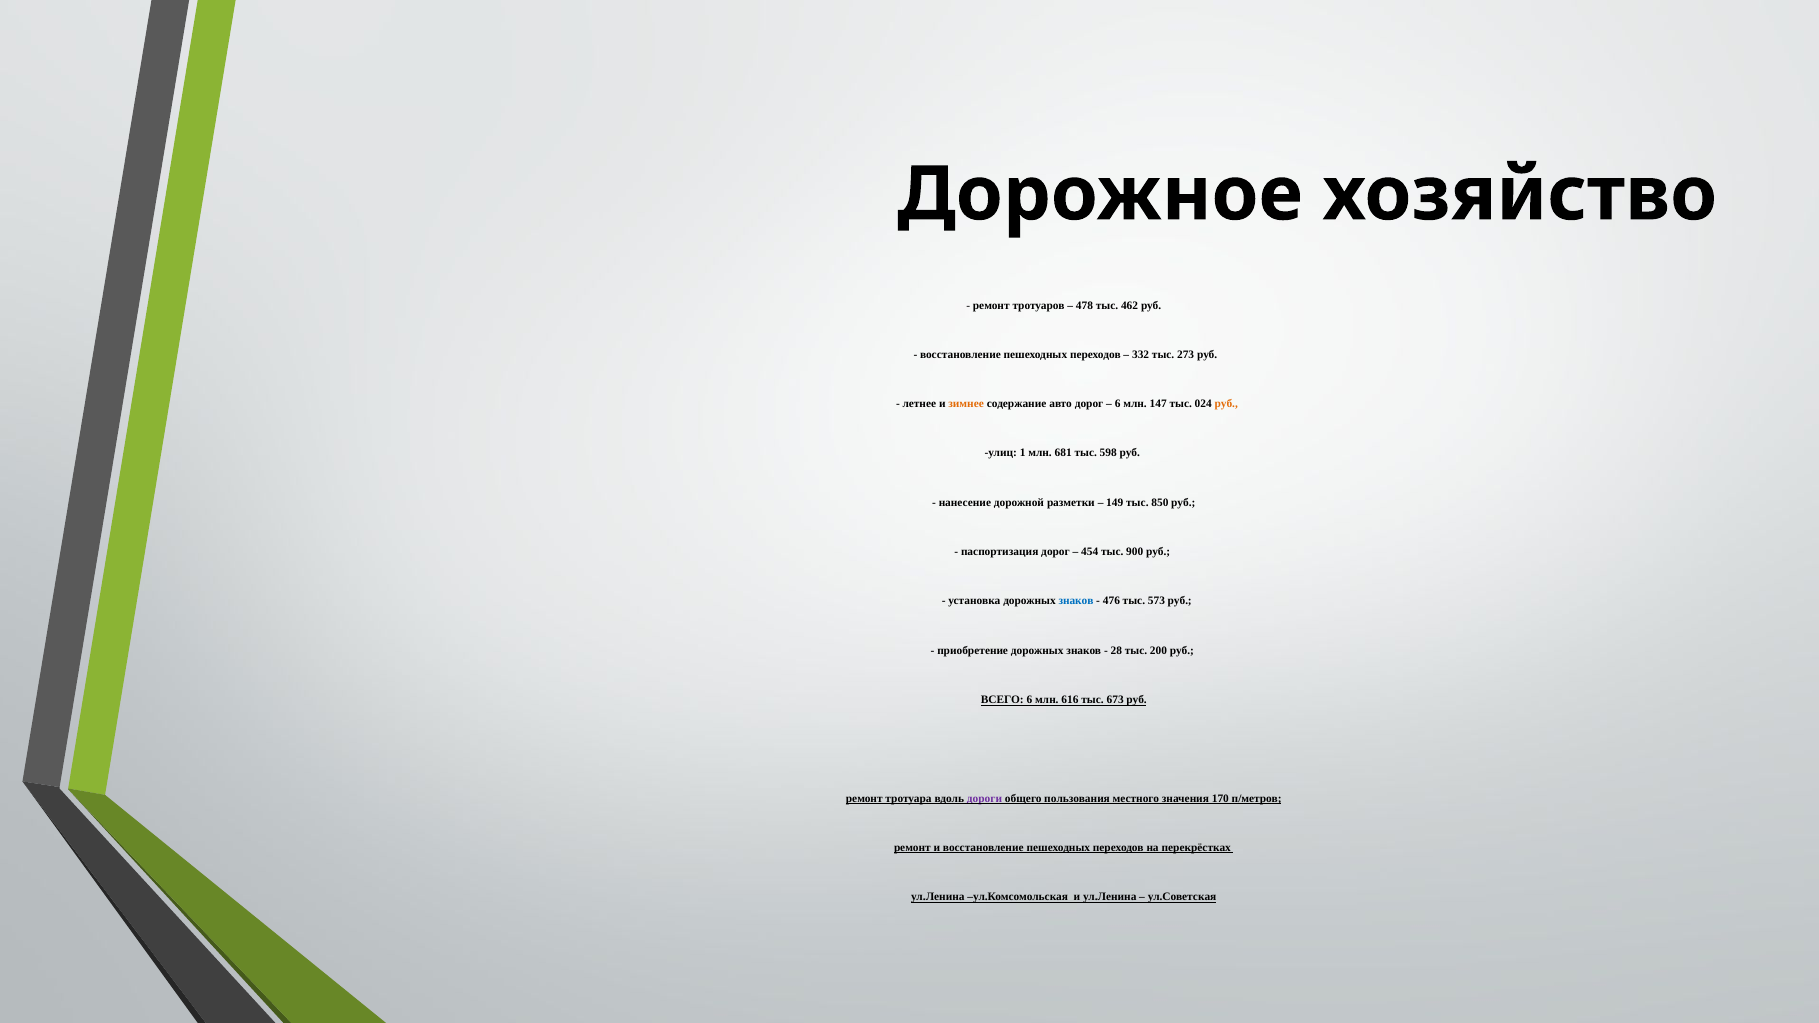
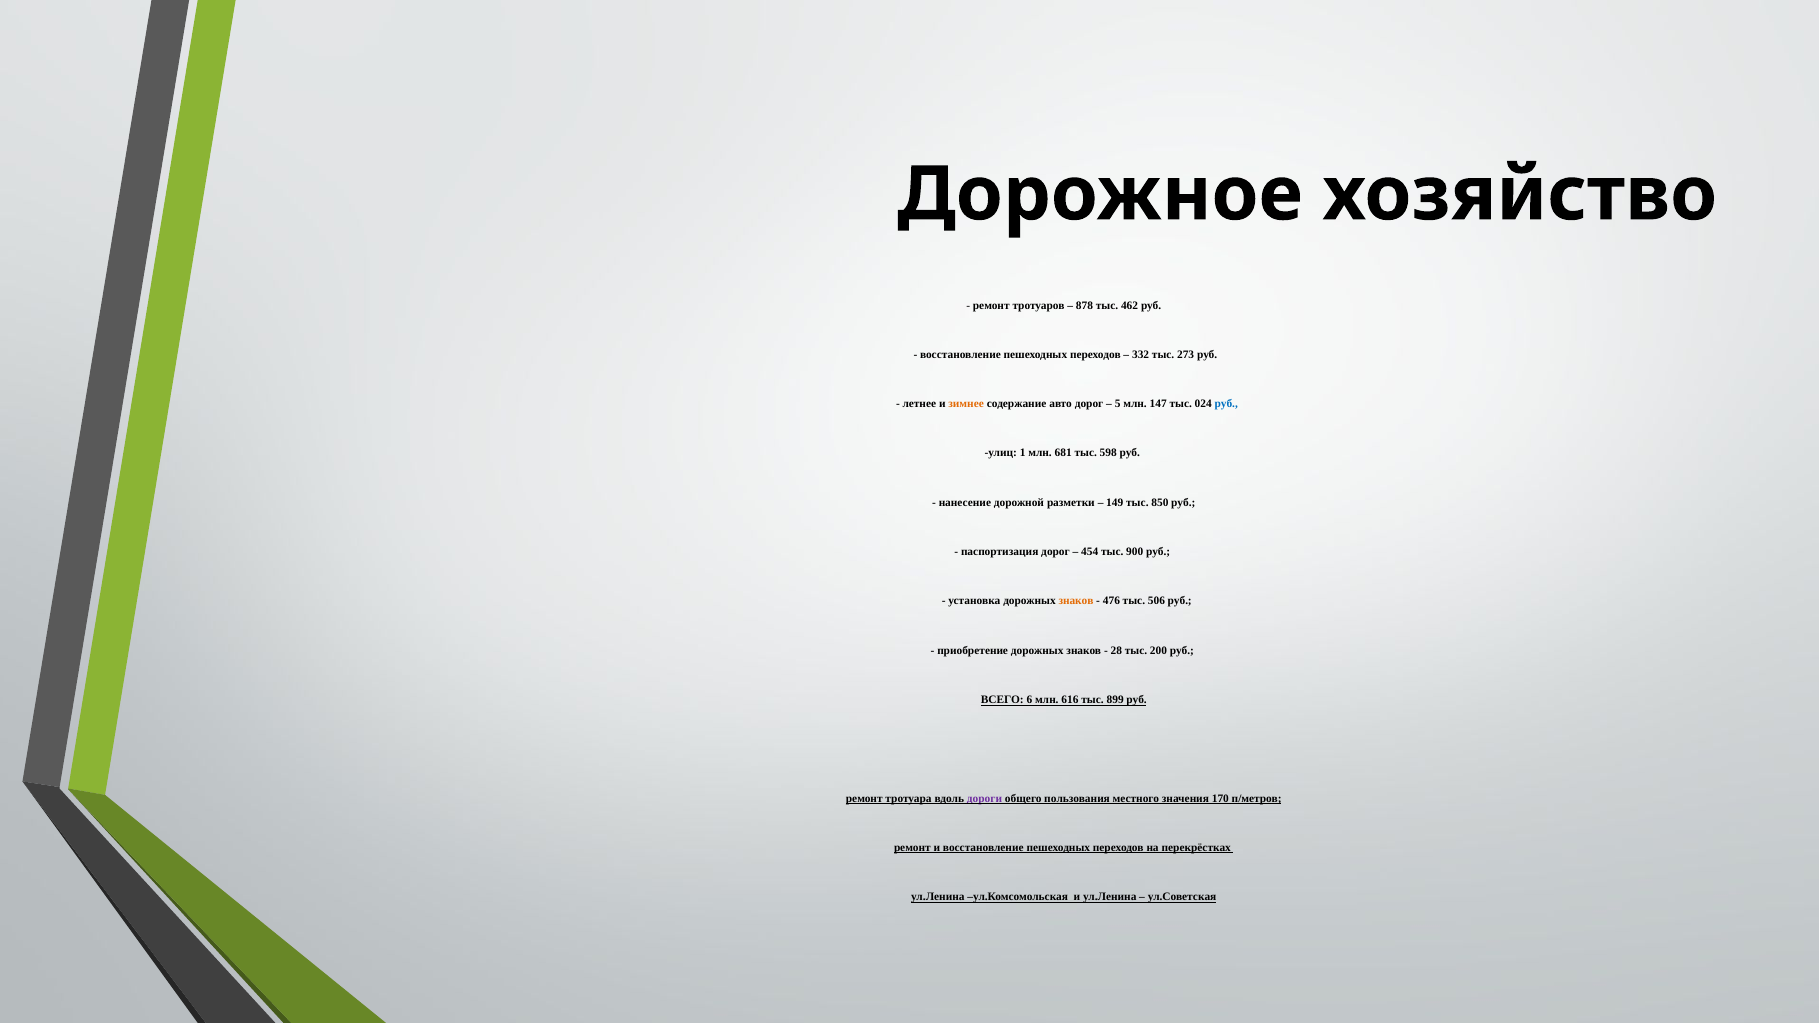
478: 478 -> 878
6 at (1118, 404): 6 -> 5
руб at (1226, 404) colour: orange -> blue
знаков at (1076, 601) colour: blue -> orange
573: 573 -> 506
673: 673 -> 899
